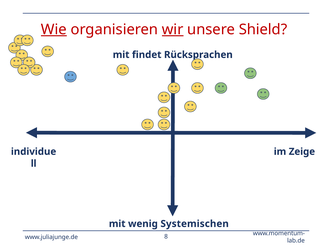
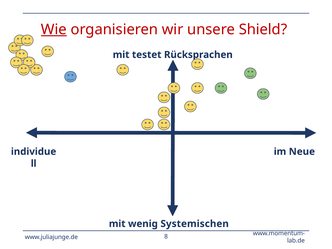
wir underline: present -> none
findet: findet -> testet
Zeige: Zeige -> Neue
